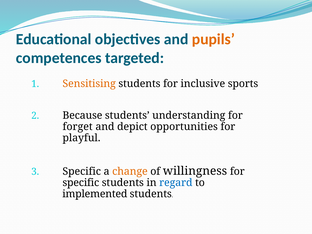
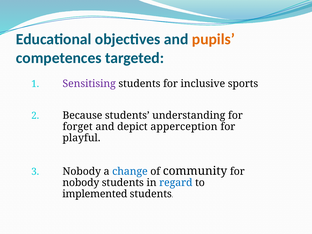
Sensitising colour: orange -> purple
opportunities: opportunities -> apperception
Specific at (82, 171): Specific -> Nobody
change colour: orange -> blue
willingness: willingness -> community
specific at (81, 183): specific -> nobody
